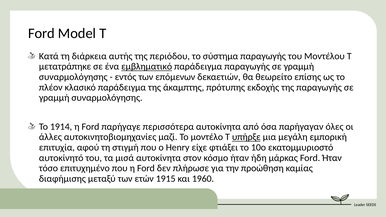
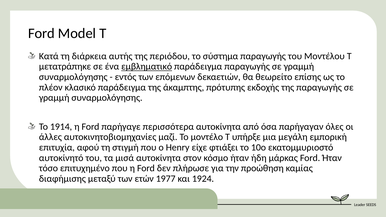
υπήρξε underline: present -> none
1915: 1915 -> 1977
1960: 1960 -> 1924
